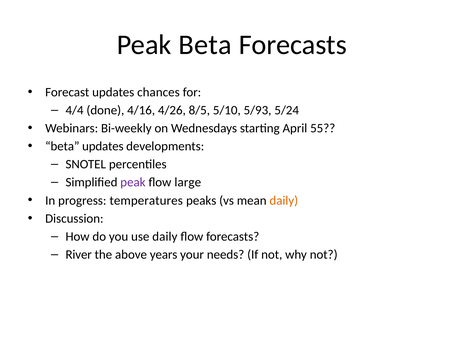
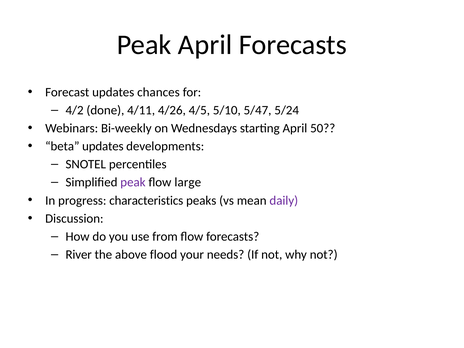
Peak Beta: Beta -> April
4/4: 4/4 -> 4/2
4/16: 4/16 -> 4/11
8/5: 8/5 -> 4/5
5/93: 5/93 -> 5/47
55: 55 -> 50
temperatures: temperatures -> characteristics
daily at (284, 200) colour: orange -> purple
use daily: daily -> from
years: years -> flood
